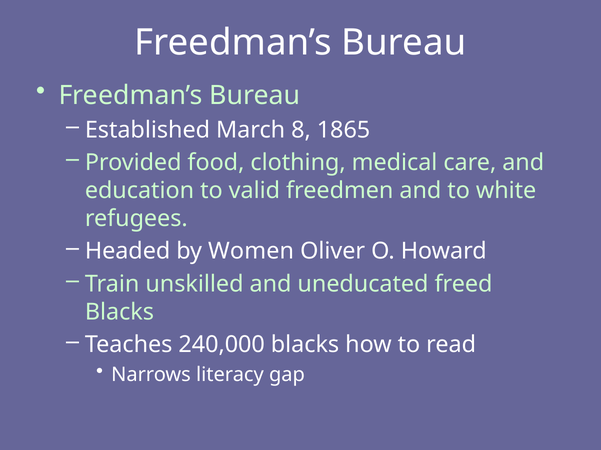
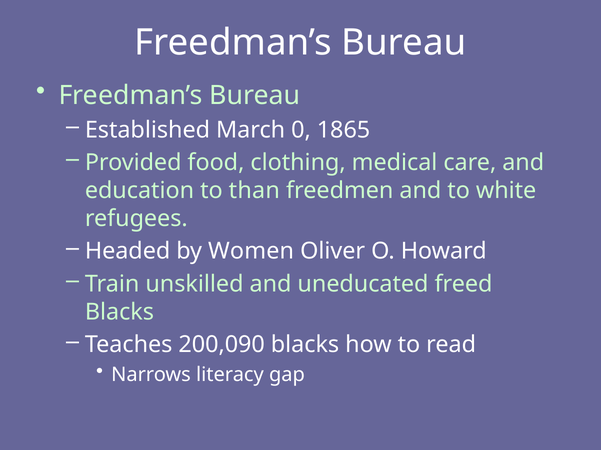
8: 8 -> 0
valid: valid -> than
240,000: 240,000 -> 200,090
